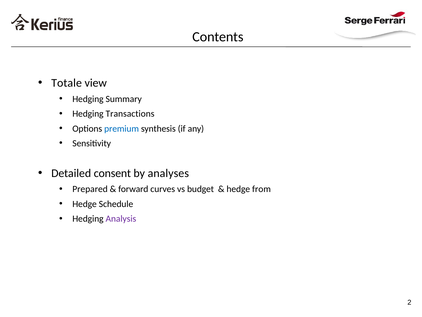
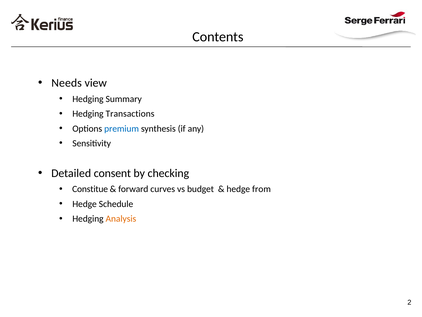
Totale: Totale -> Needs
analyses: analyses -> checking
Prepared: Prepared -> Constitue
Analysis colour: purple -> orange
